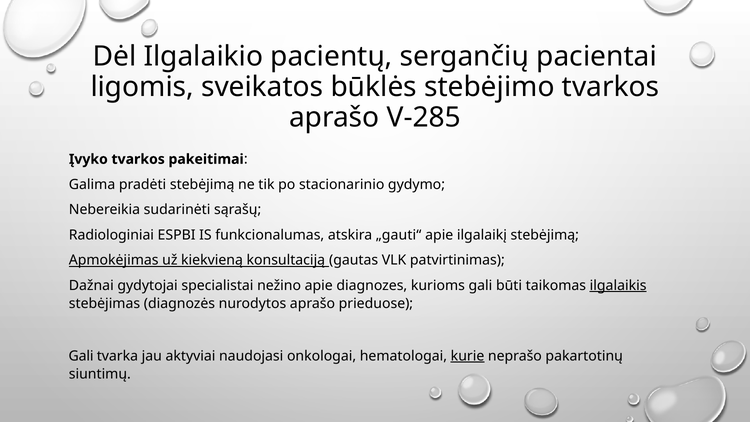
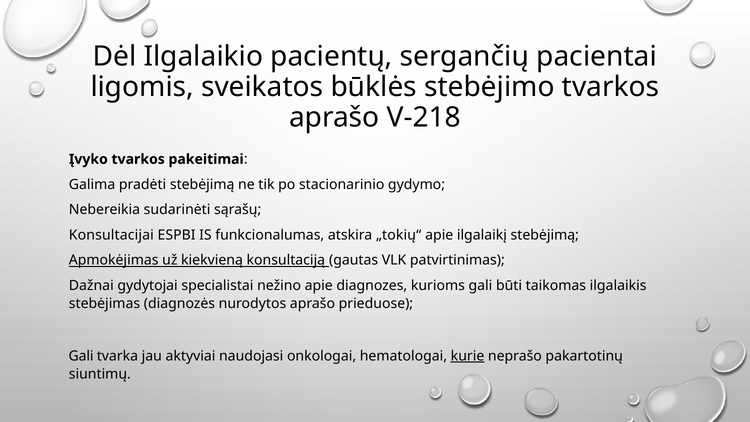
V-285: V-285 -> V-218
Radiologiniai: Radiologiniai -> Konsultacijai
„gauti“: „gauti“ -> „tokių“
ilgalaikis underline: present -> none
